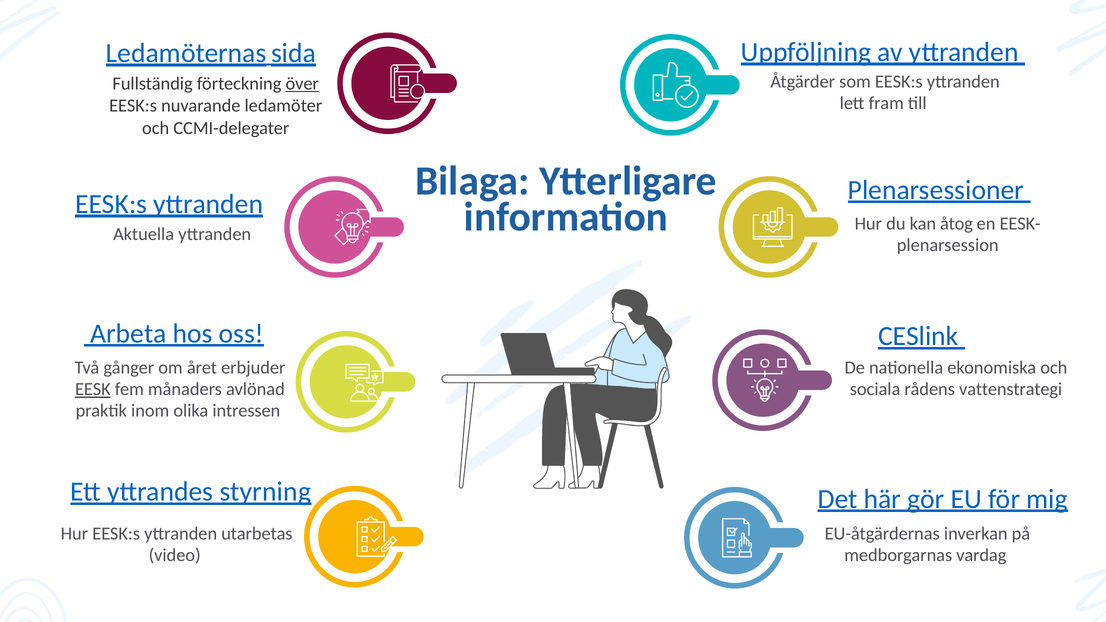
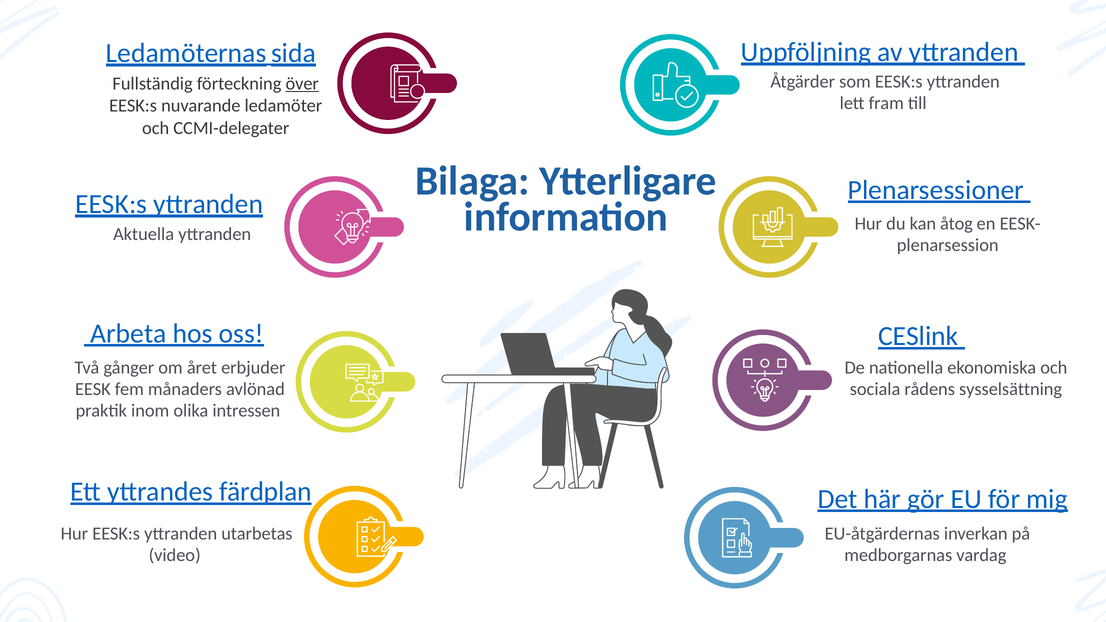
EESK underline: present -> none
vattenstrategi: vattenstrategi -> sysselsättning
styrning: styrning -> färdplan
